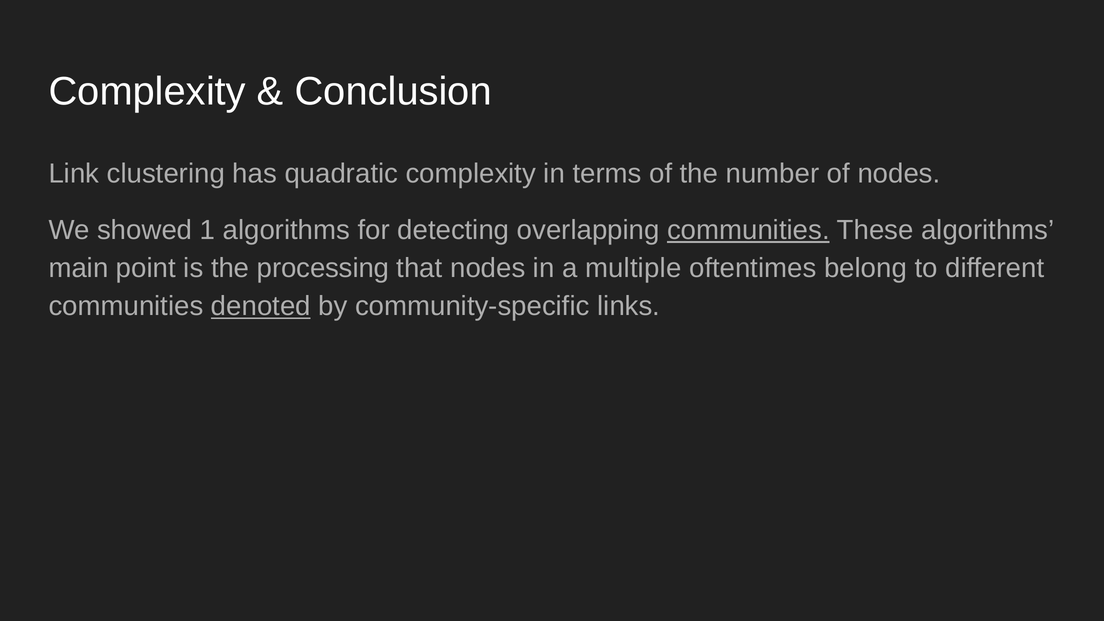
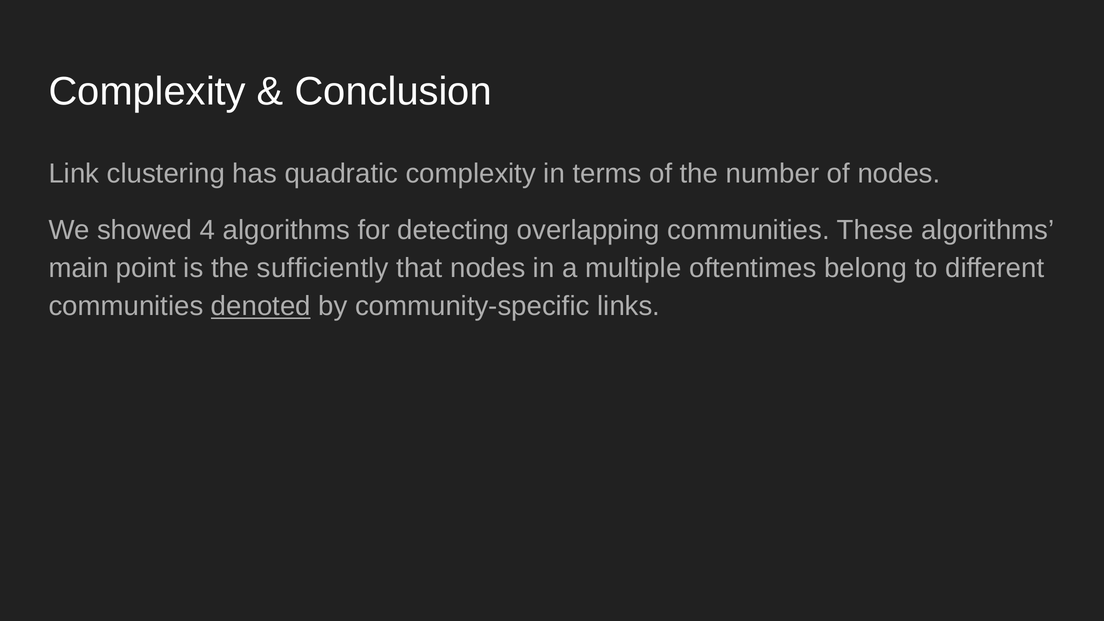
1: 1 -> 4
communities at (748, 230) underline: present -> none
processing: processing -> sufficiently
